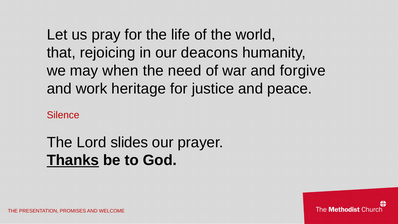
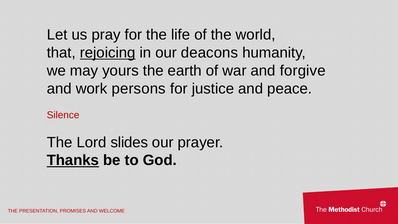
rejoicing underline: none -> present
when: when -> yours
need: need -> earth
heritage: heritage -> persons
